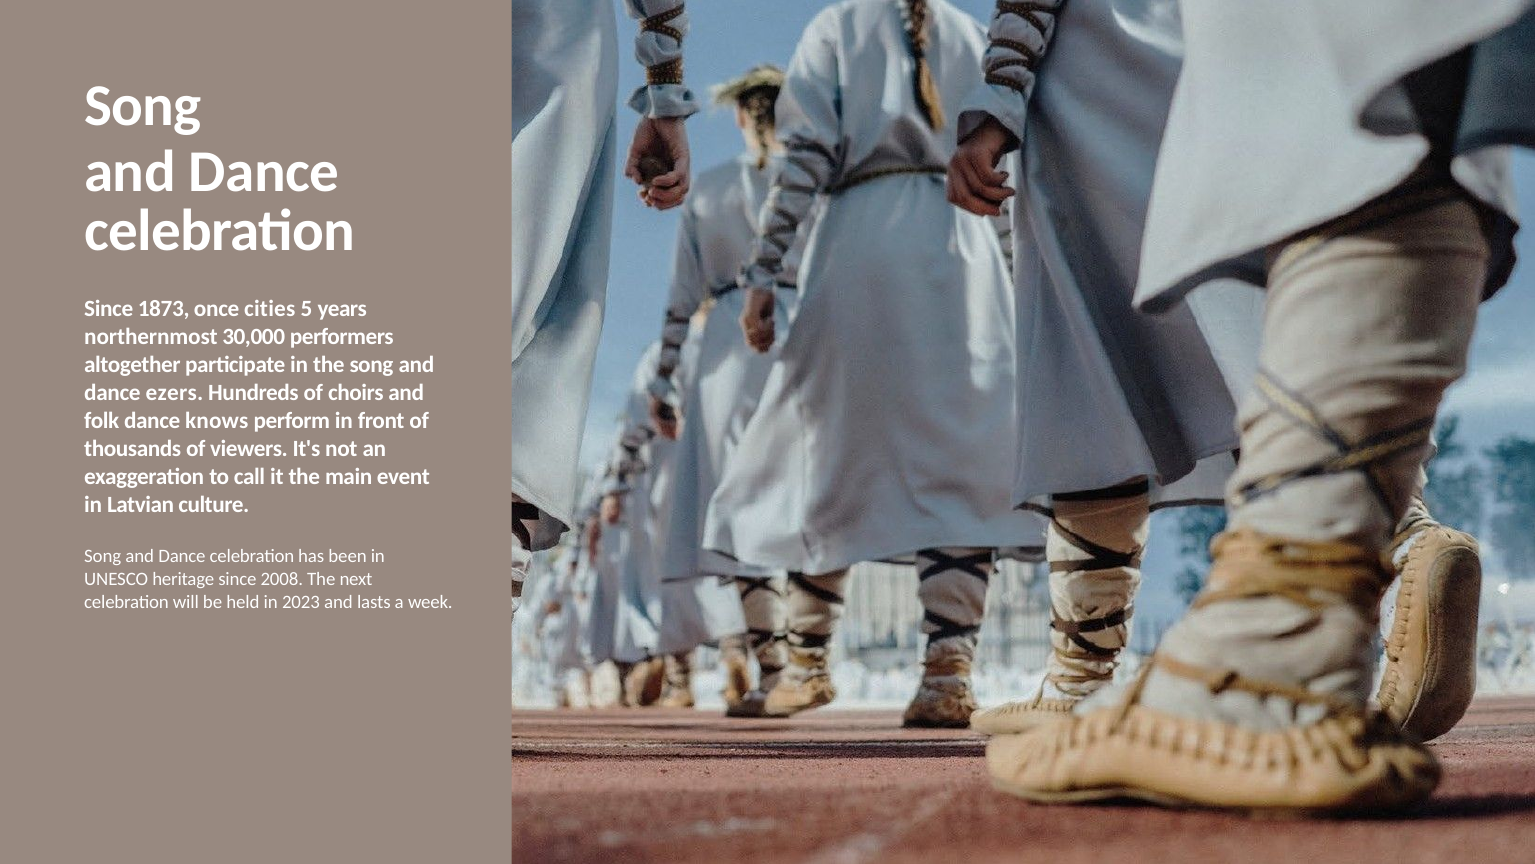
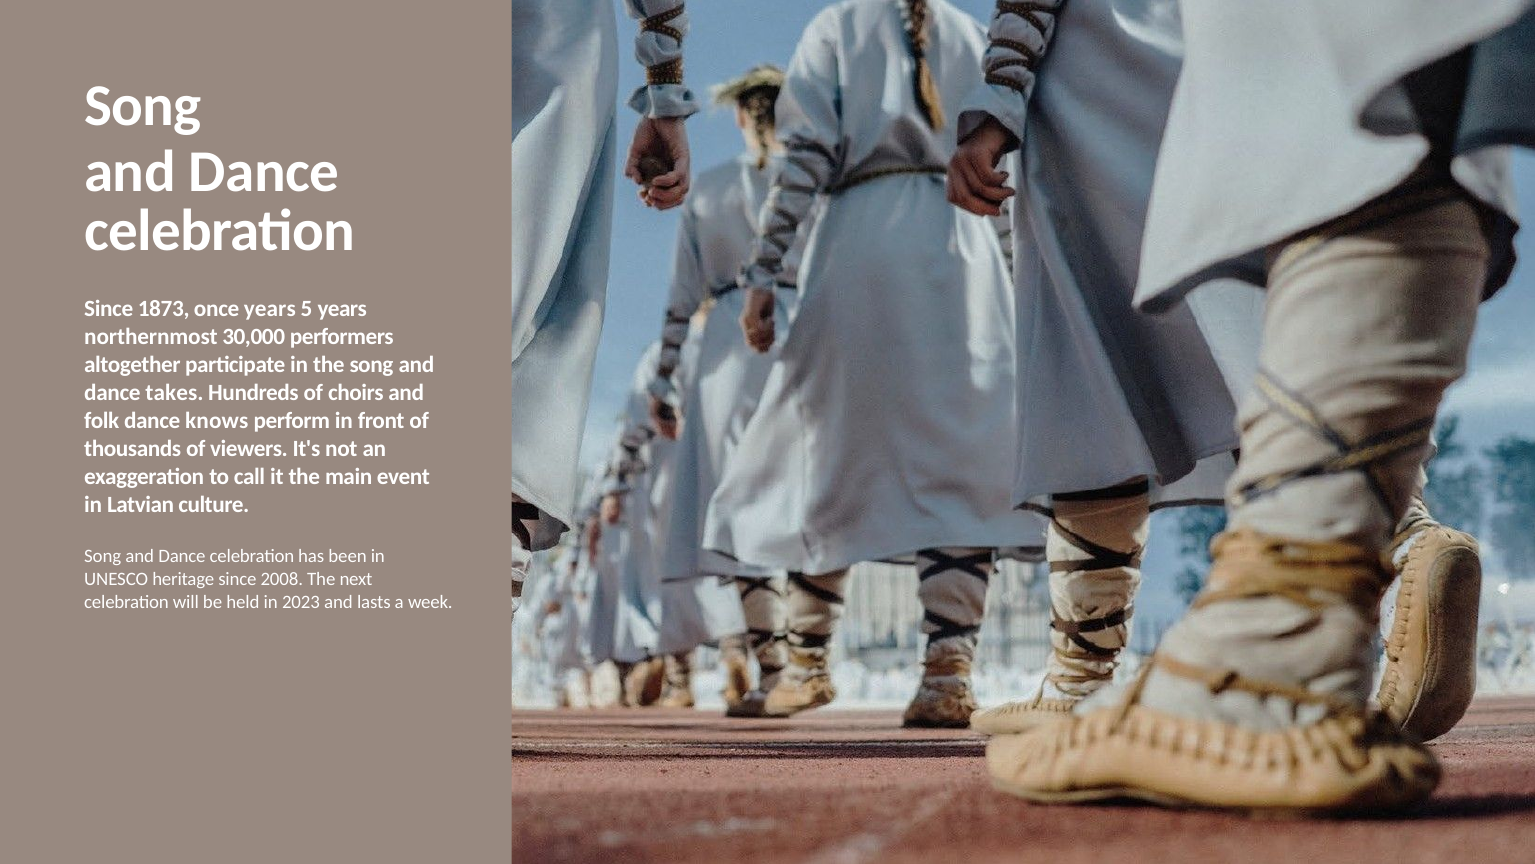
once cities: cities -> years
ezers: ezers -> takes
